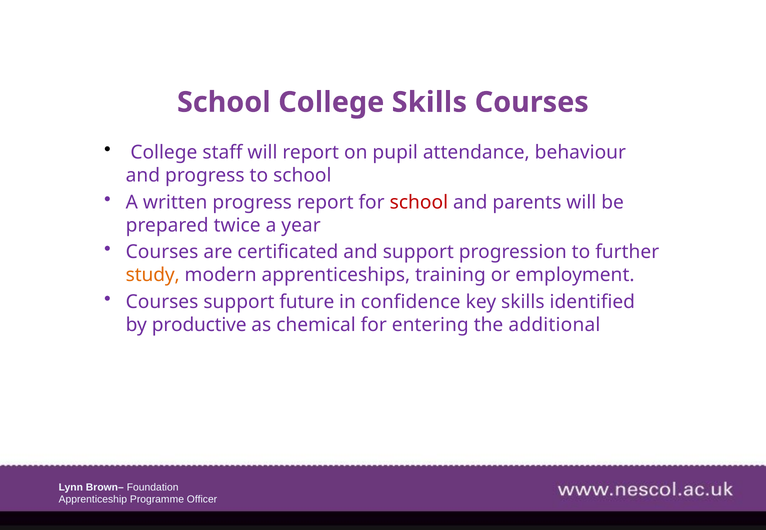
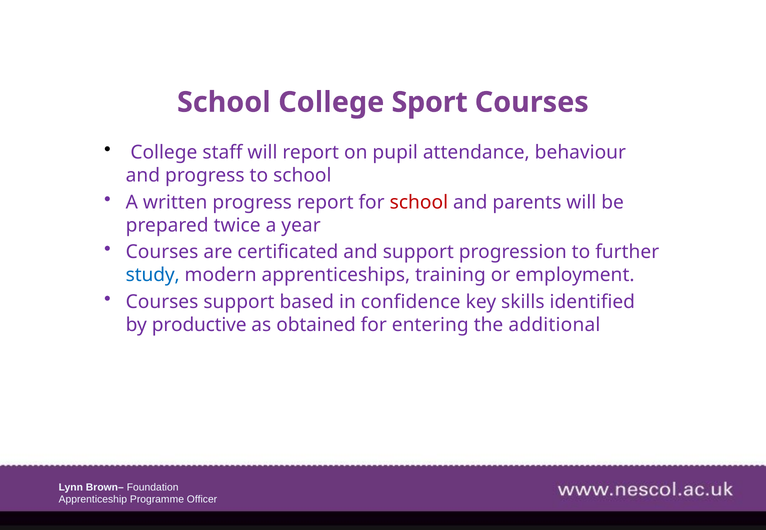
College Skills: Skills -> Sport
study colour: orange -> blue
future: future -> based
chemical: chemical -> obtained
